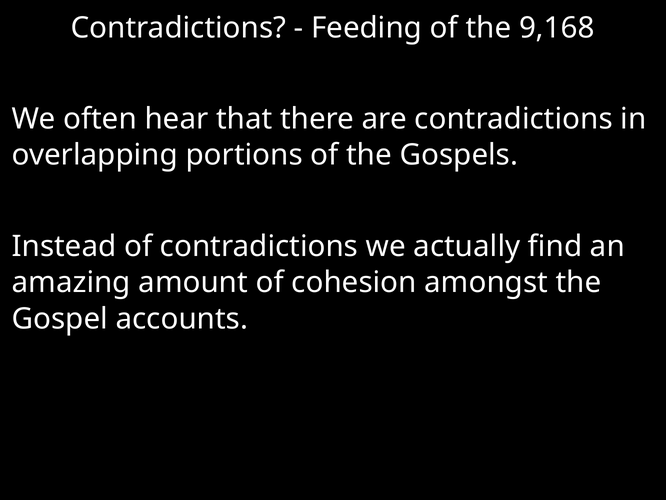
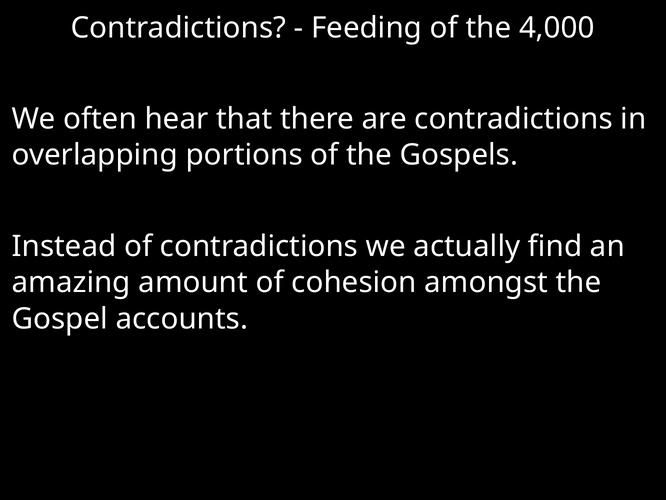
9,168: 9,168 -> 4,000
